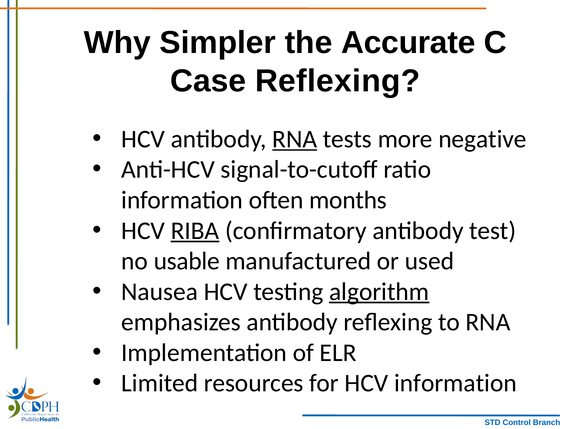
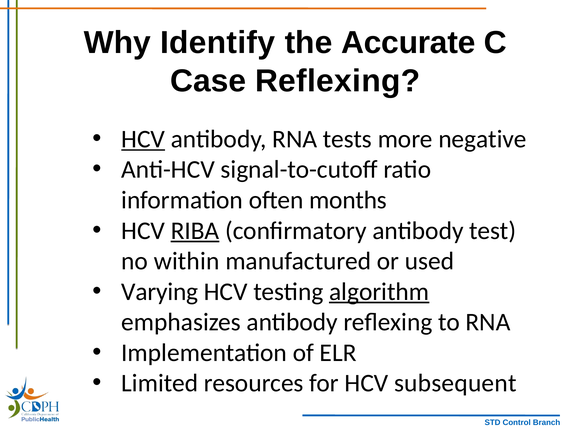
Simpler: Simpler -> Identify
HCV at (143, 139) underline: none -> present
RNA at (295, 139) underline: present -> none
usable: usable -> within
Nausea: Nausea -> Varying
HCV information: information -> subsequent
